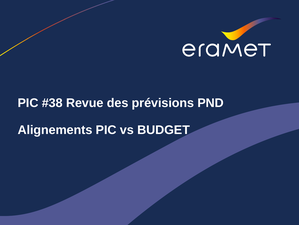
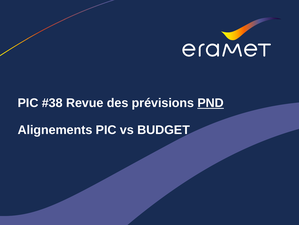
PND underline: none -> present
